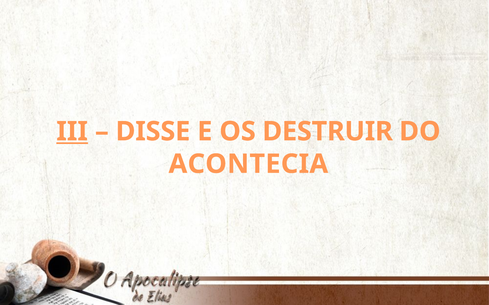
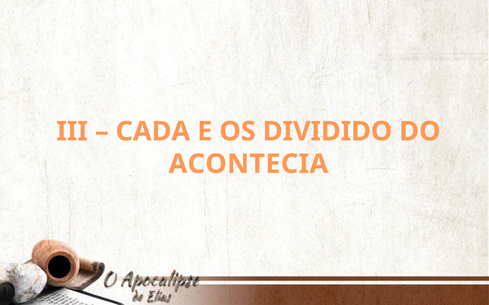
III underline: present -> none
DISSE: DISSE -> CADA
DESTRUIR: DESTRUIR -> DIVIDIDO
